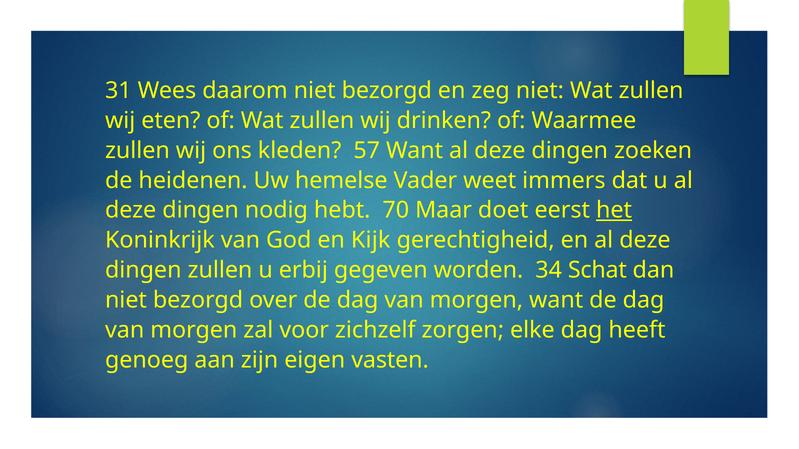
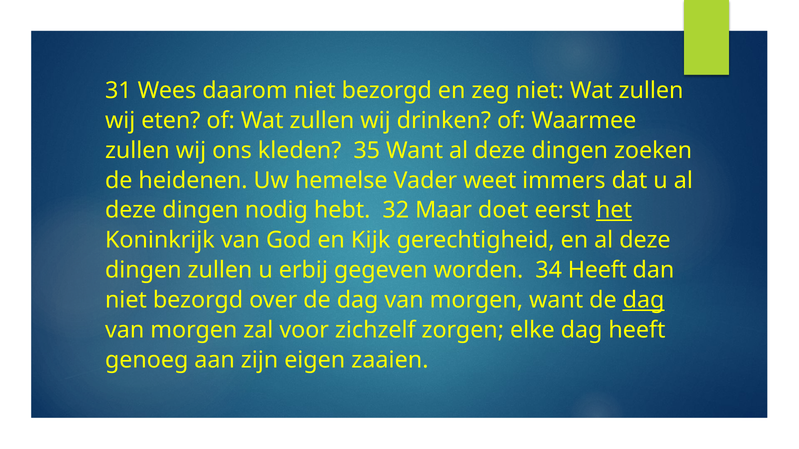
57: 57 -> 35
70: 70 -> 32
34 Schat: Schat -> Heeft
dag at (644, 300) underline: none -> present
vasten: vasten -> zaaien
